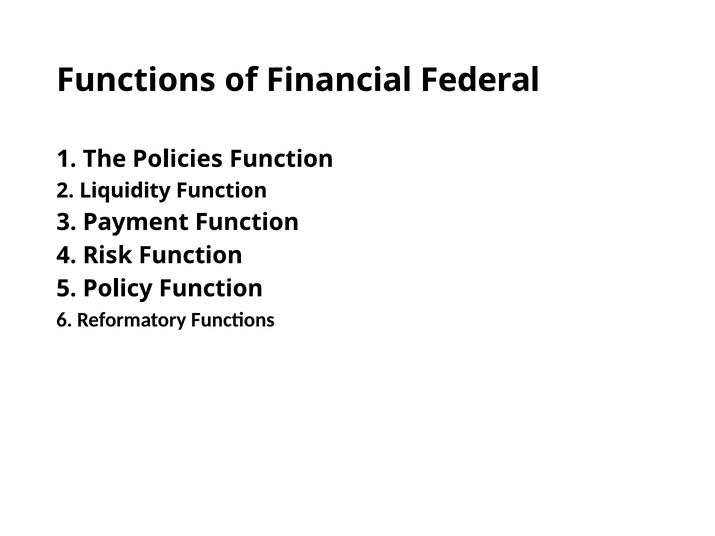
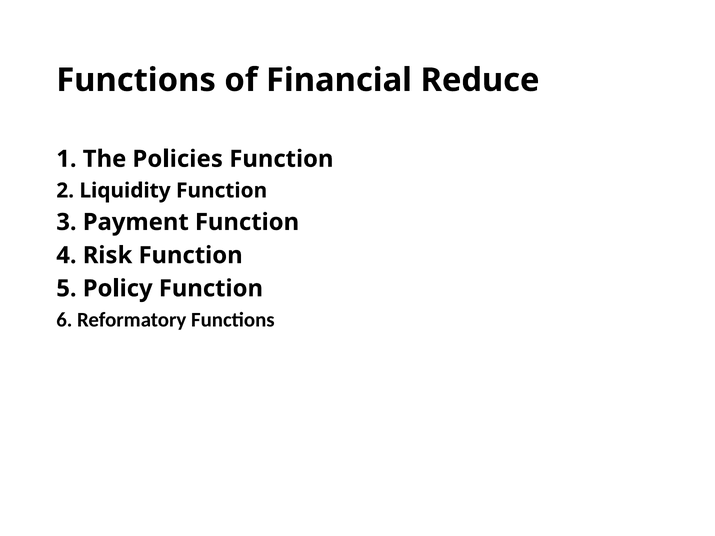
Federal: Federal -> Reduce
